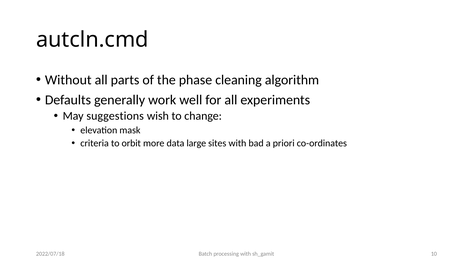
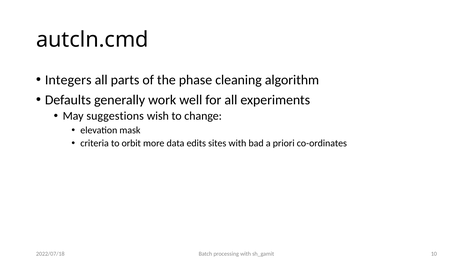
Without: Without -> Integers
large: large -> edits
